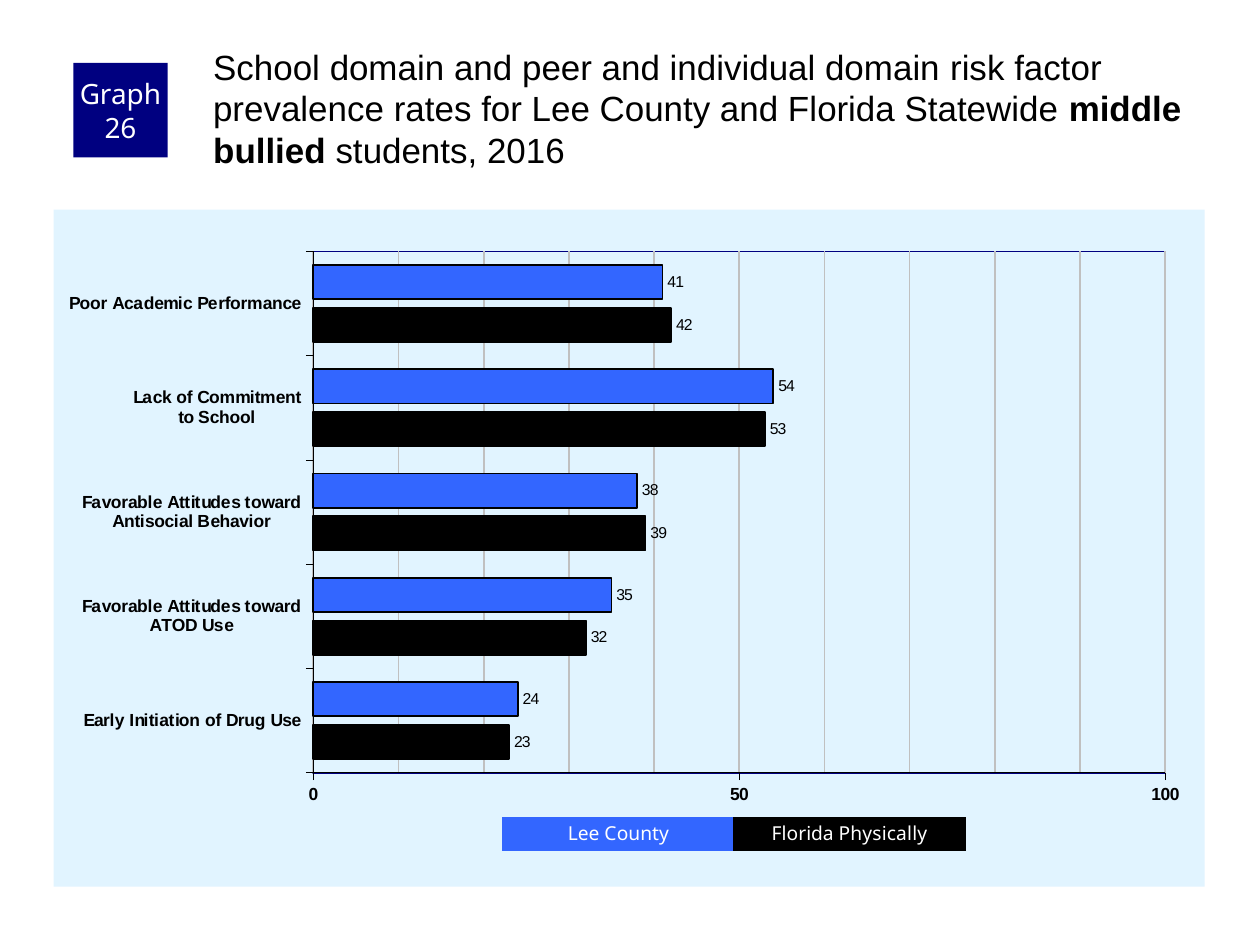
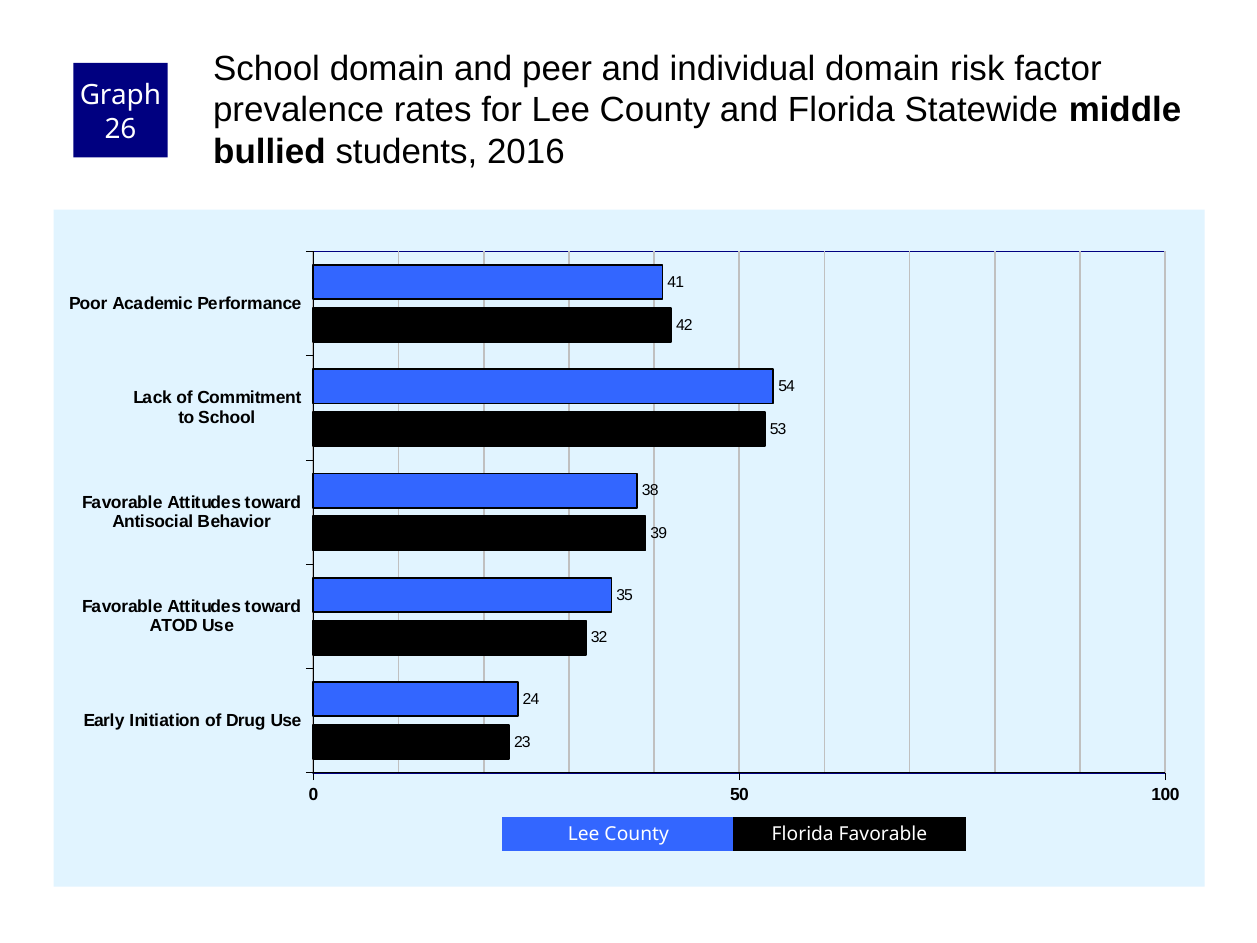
Florida Physically: Physically -> Favorable
